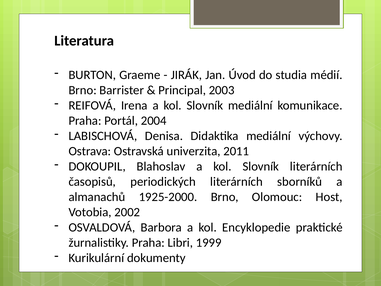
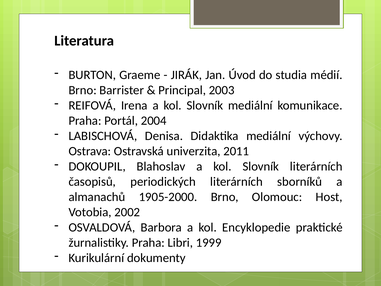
1925-2000: 1925-2000 -> 1905-2000
